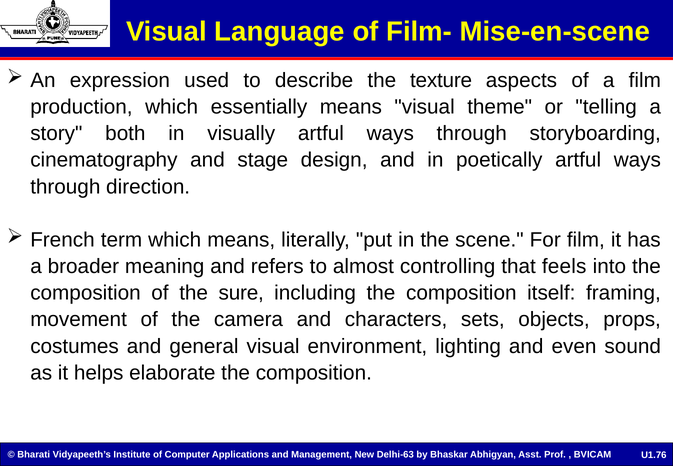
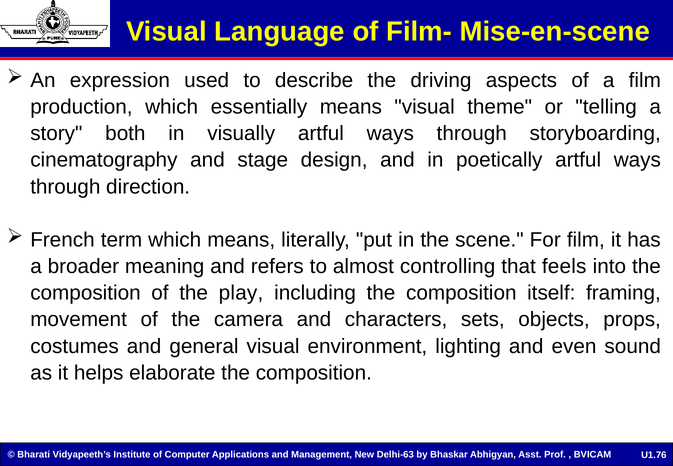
texture: texture -> driving
sure: sure -> play
